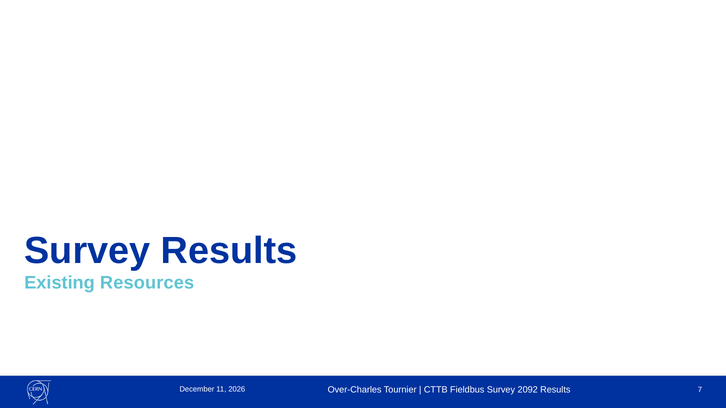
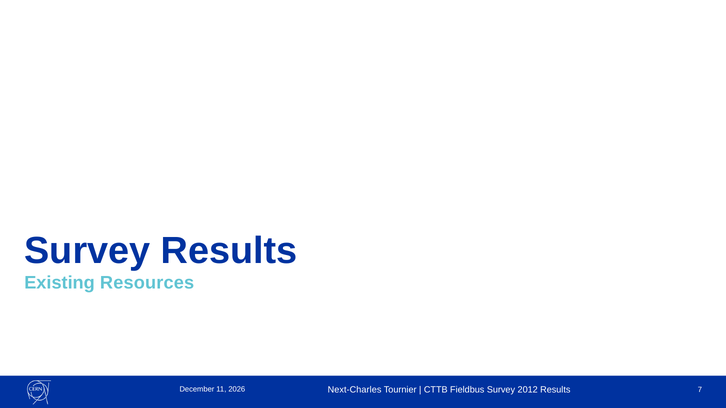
Over-Charles: Over-Charles -> Next-Charles
2092: 2092 -> 2012
